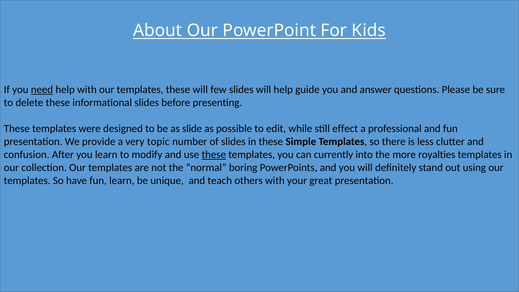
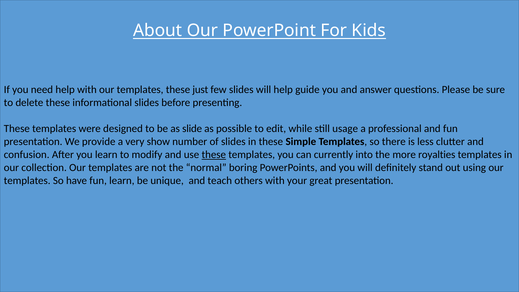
need underline: present -> none
these will: will -> just
effect: effect -> usage
topic: topic -> show
